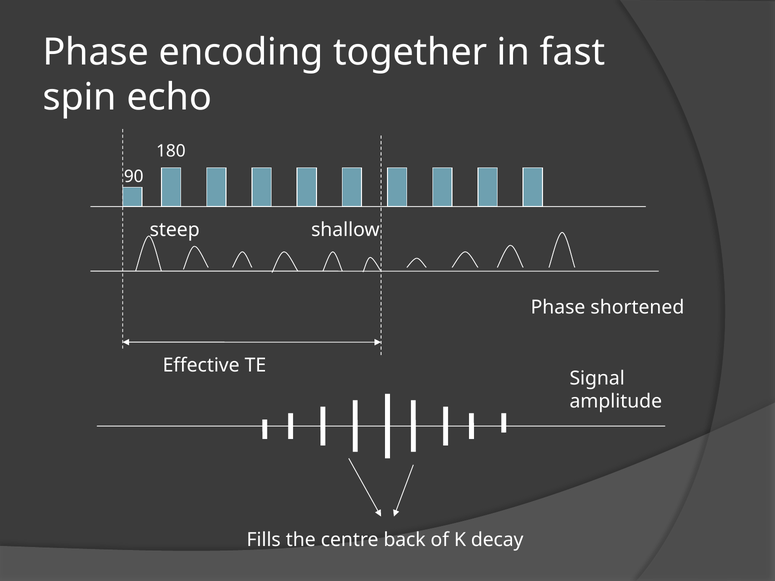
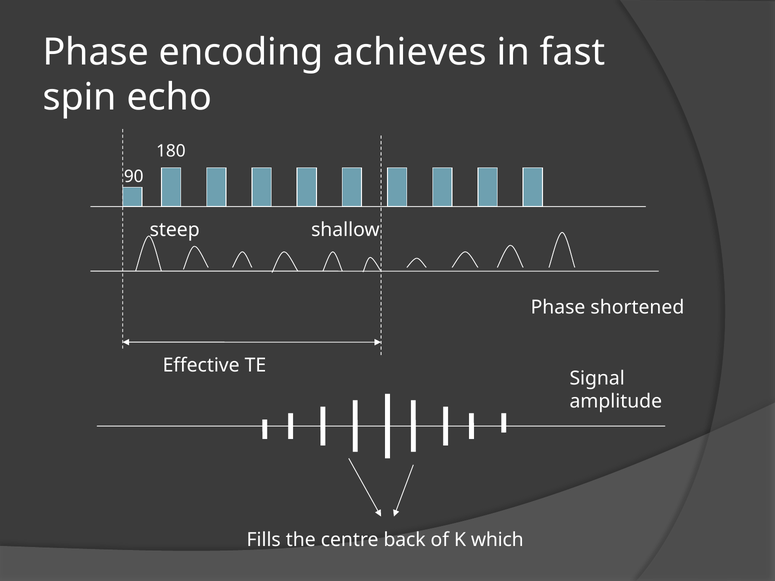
together: together -> achieves
decay: decay -> which
